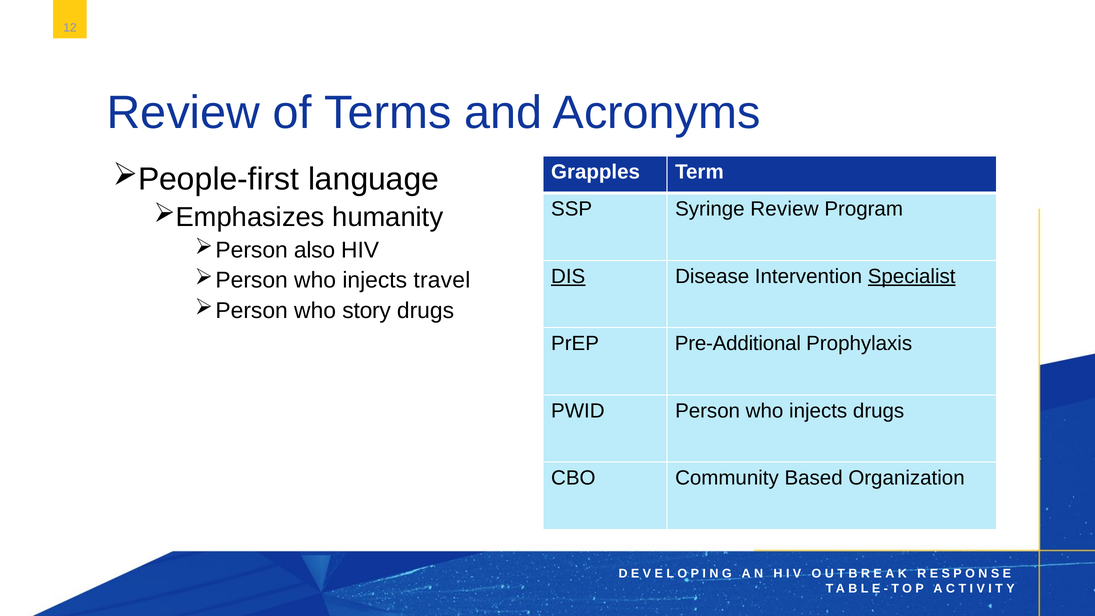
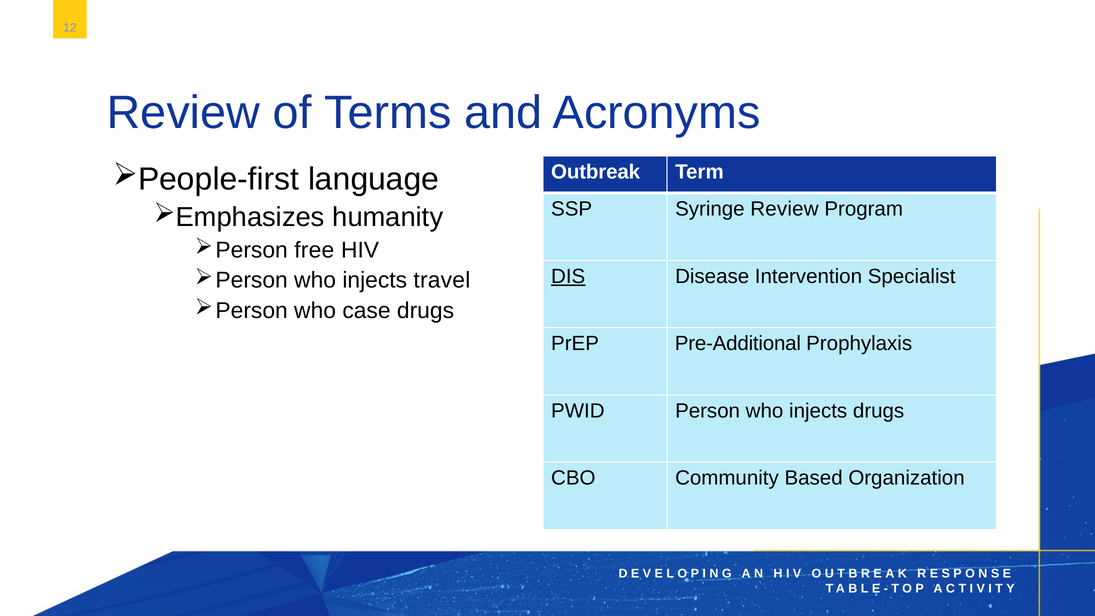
Grapples: Grapples -> Outbreak
also: also -> free
Specialist underline: present -> none
story: story -> case
